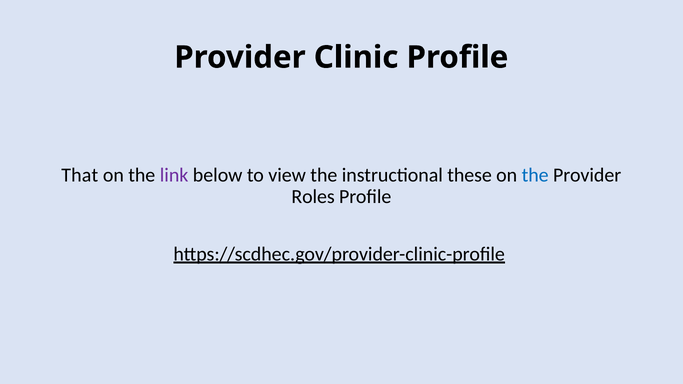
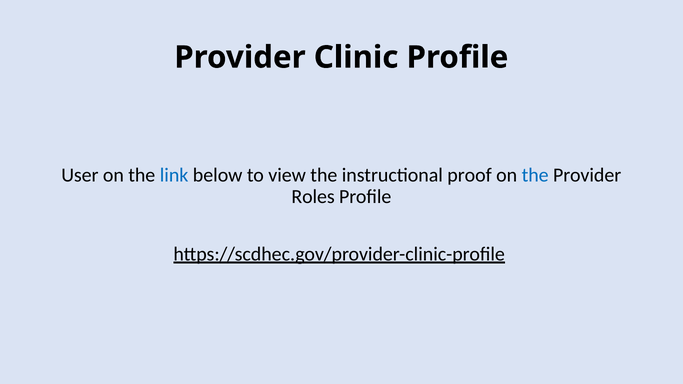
That: That -> User
link colour: purple -> blue
these: these -> proof
